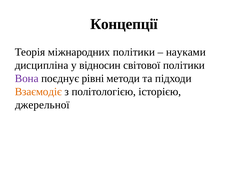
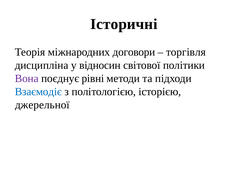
Концепції: Концепції -> Історичні
міжнародних політики: політики -> договори
науками: науками -> торгівля
Взаємодіє colour: orange -> blue
